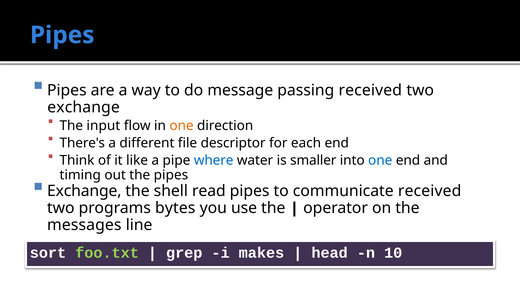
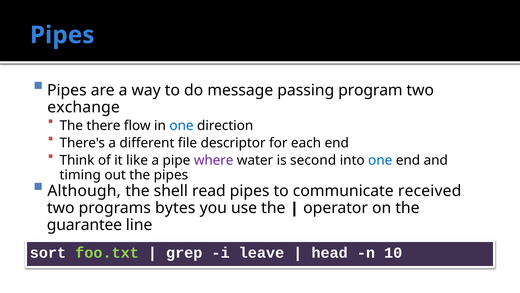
passing received: received -> program
input: input -> there
one at (182, 125) colour: orange -> blue
where colour: blue -> purple
smaller: smaller -> second
Exchange at (84, 191): Exchange -> Although
messages: messages -> guarantee
makes: makes -> leave
